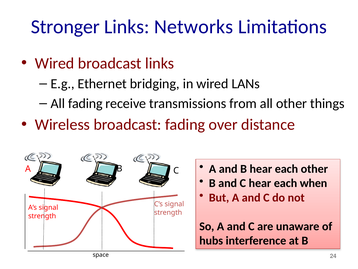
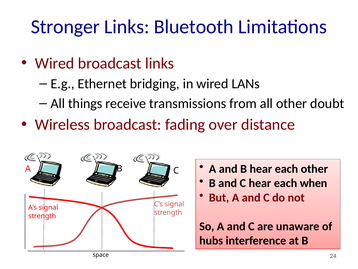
Networks: Networks -> Bluetooth
All fading: fading -> things
things: things -> doubt
